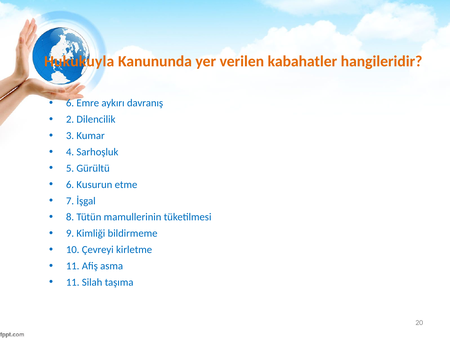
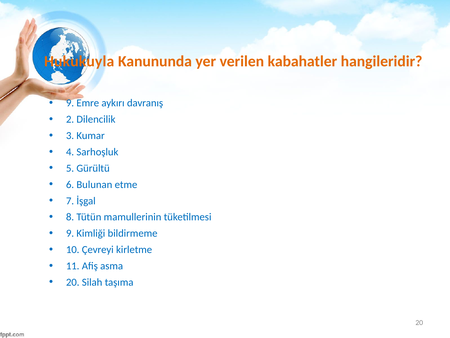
6 at (70, 103): 6 -> 9
Kusurun: Kusurun -> Bulunan
11 at (73, 282): 11 -> 20
